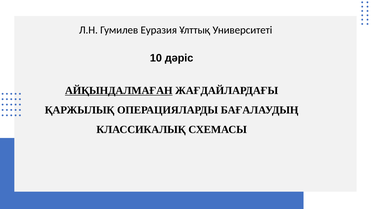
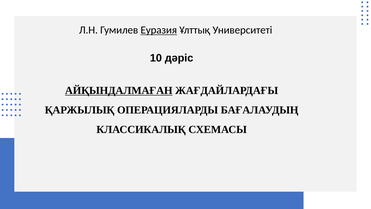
Еуразия underline: none -> present
